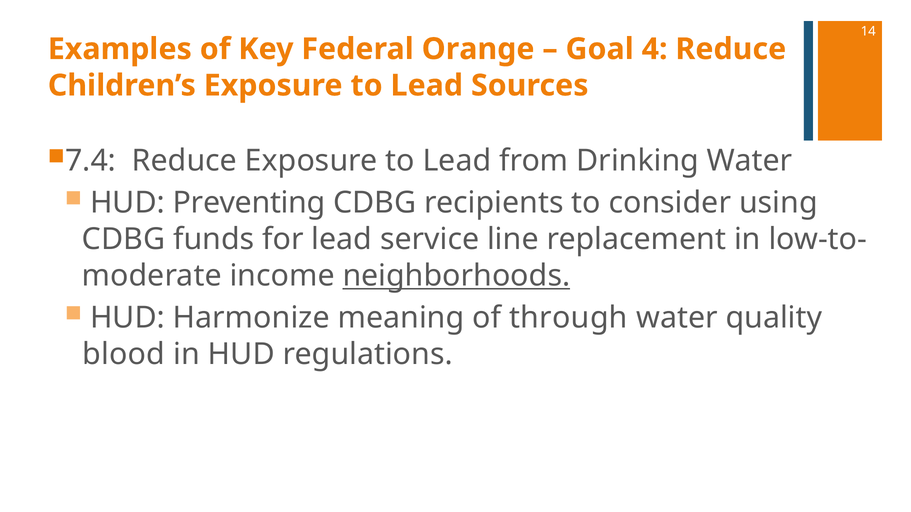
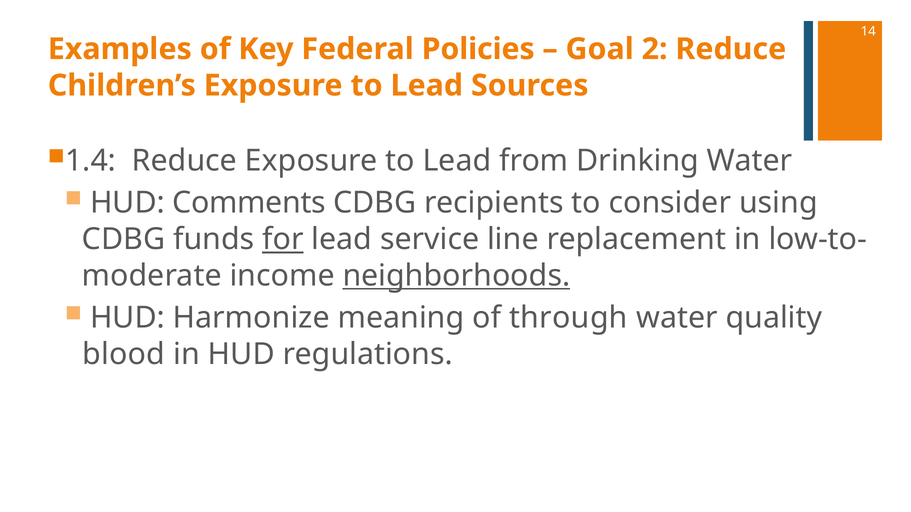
Orange: Orange -> Policies
4: 4 -> 2
7.4: 7.4 -> 1.4
Preventing: Preventing -> Comments
for underline: none -> present
